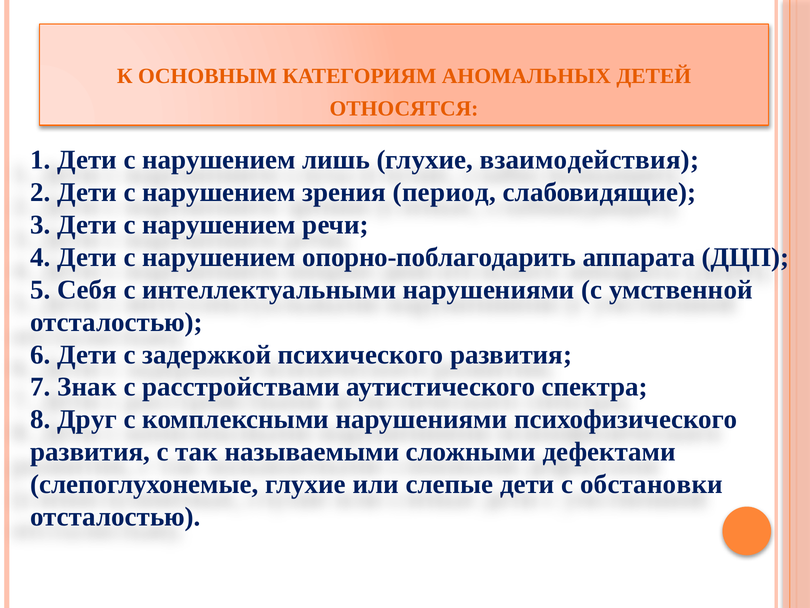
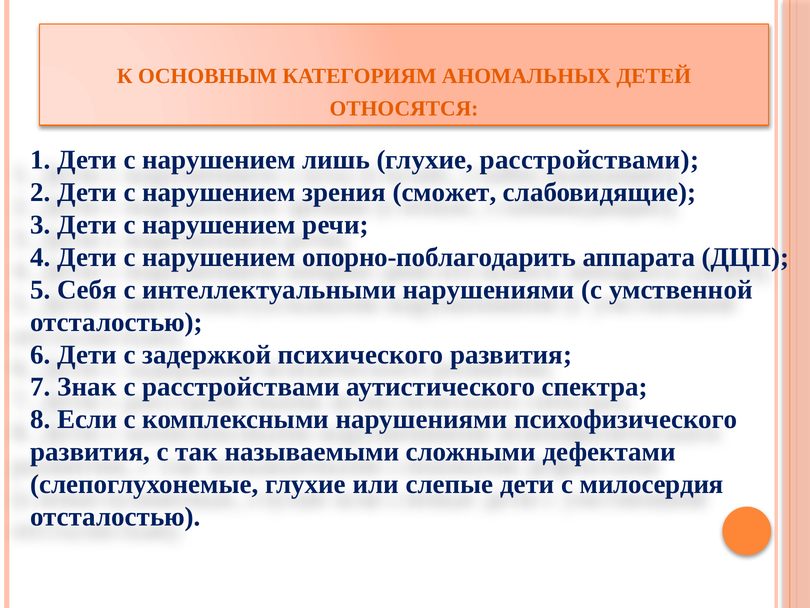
глухие взаимодействия: взаимодействия -> расстройствами
период: период -> сможет
Друг: Друг -> Если
обстановки: обстановки -> милосердия
